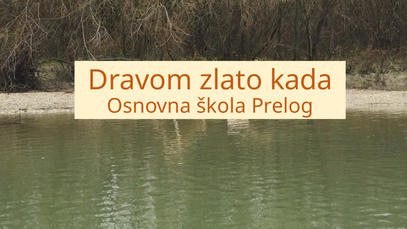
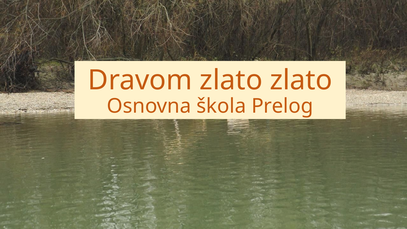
zlato kada: kada -> zlato
